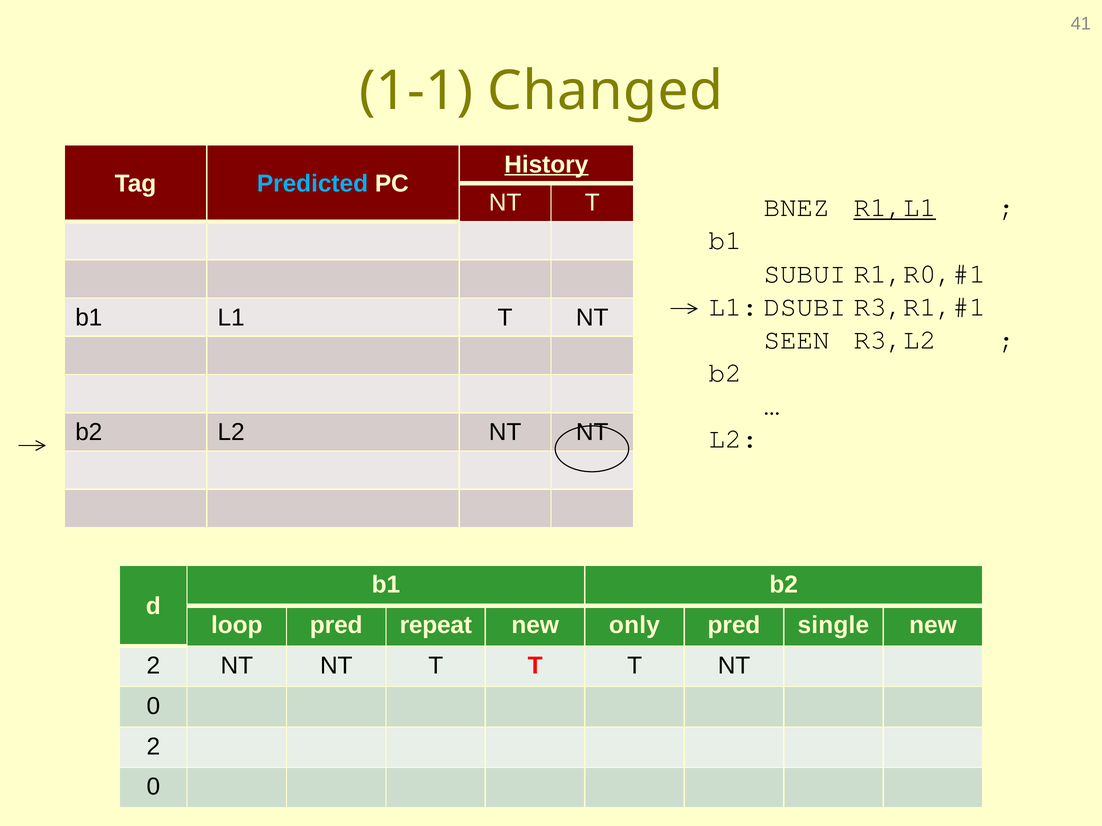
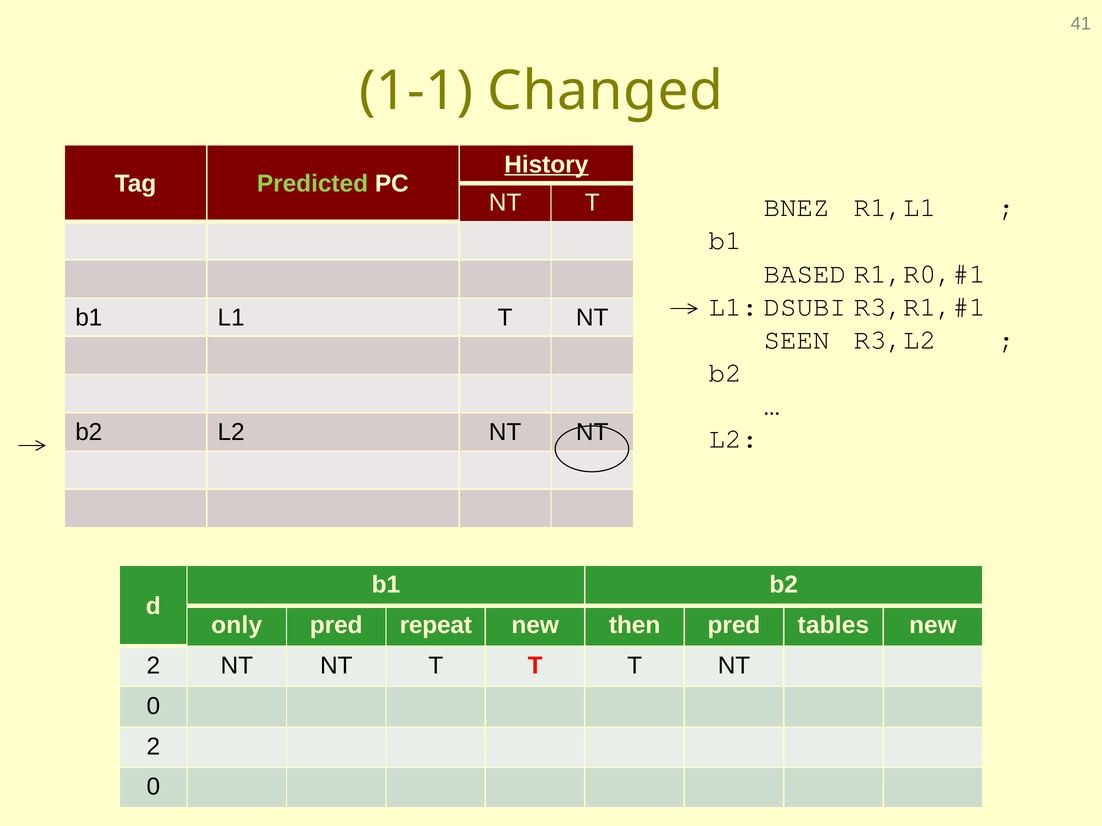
Predicted colour: light blue -> light green
R1,L1 underline: present -> none
SUBUI: SUBUI -> BASED
loop: loop -> only
only: only -> then
single: single -> tables
